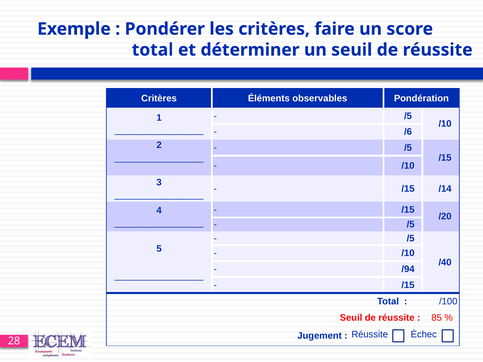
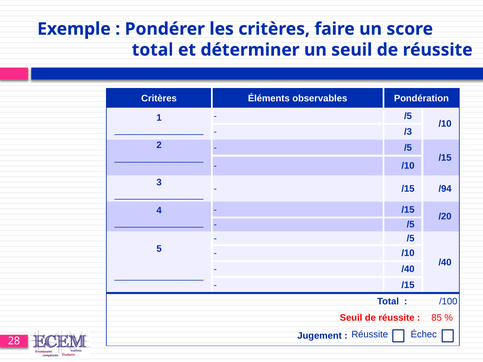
/6: /6 -> /3
/14: /14 -> /94
/94 at (408, 269): /94 -> /40
